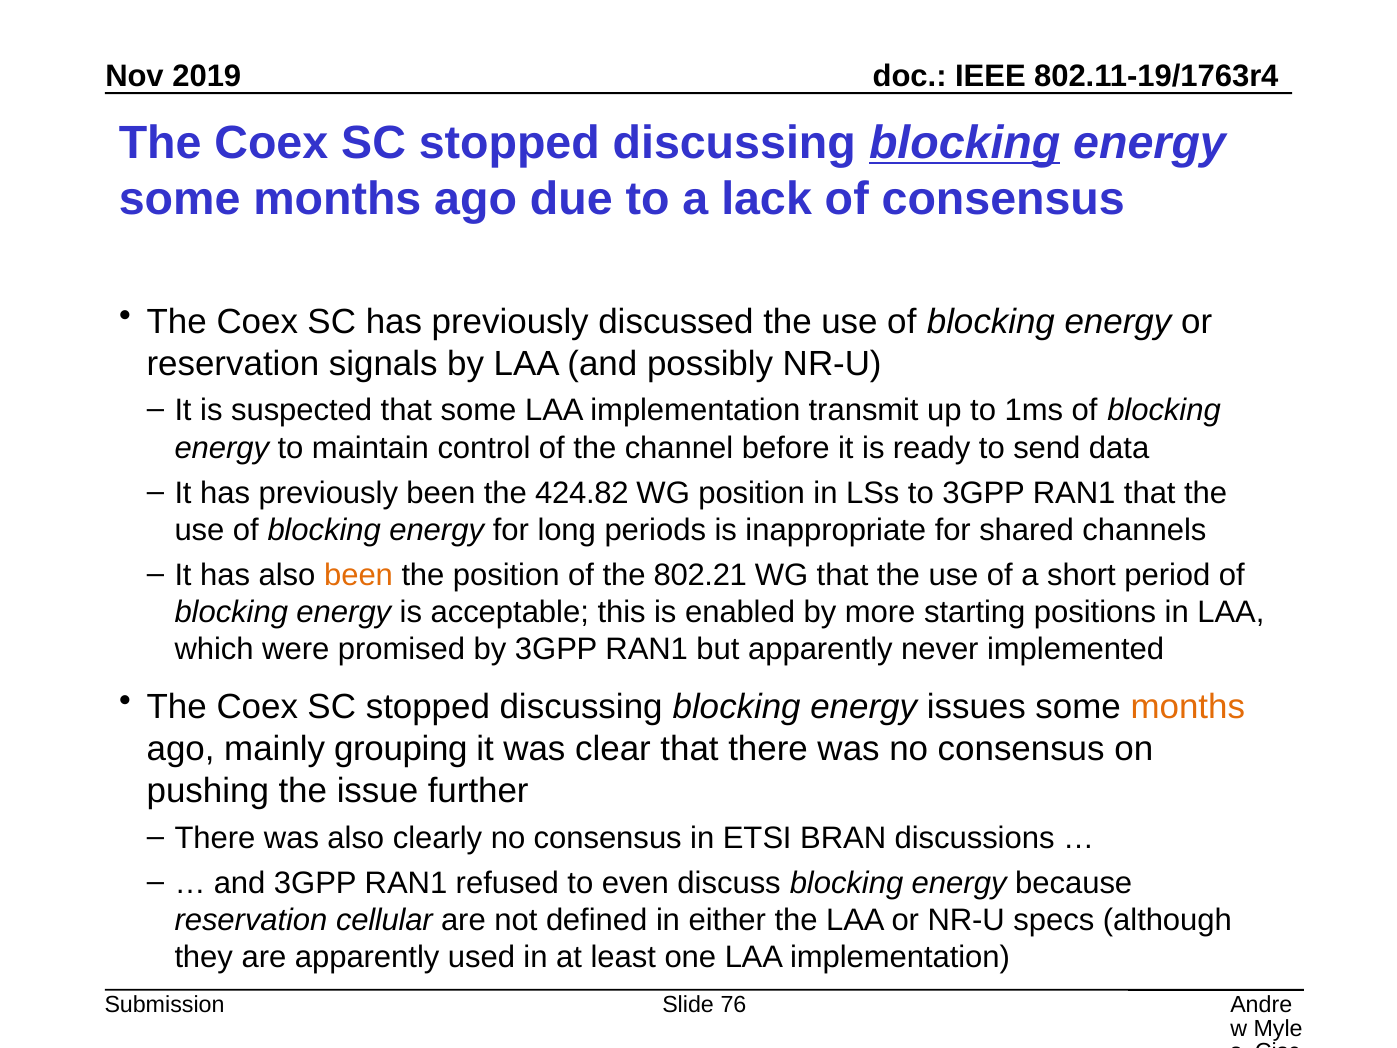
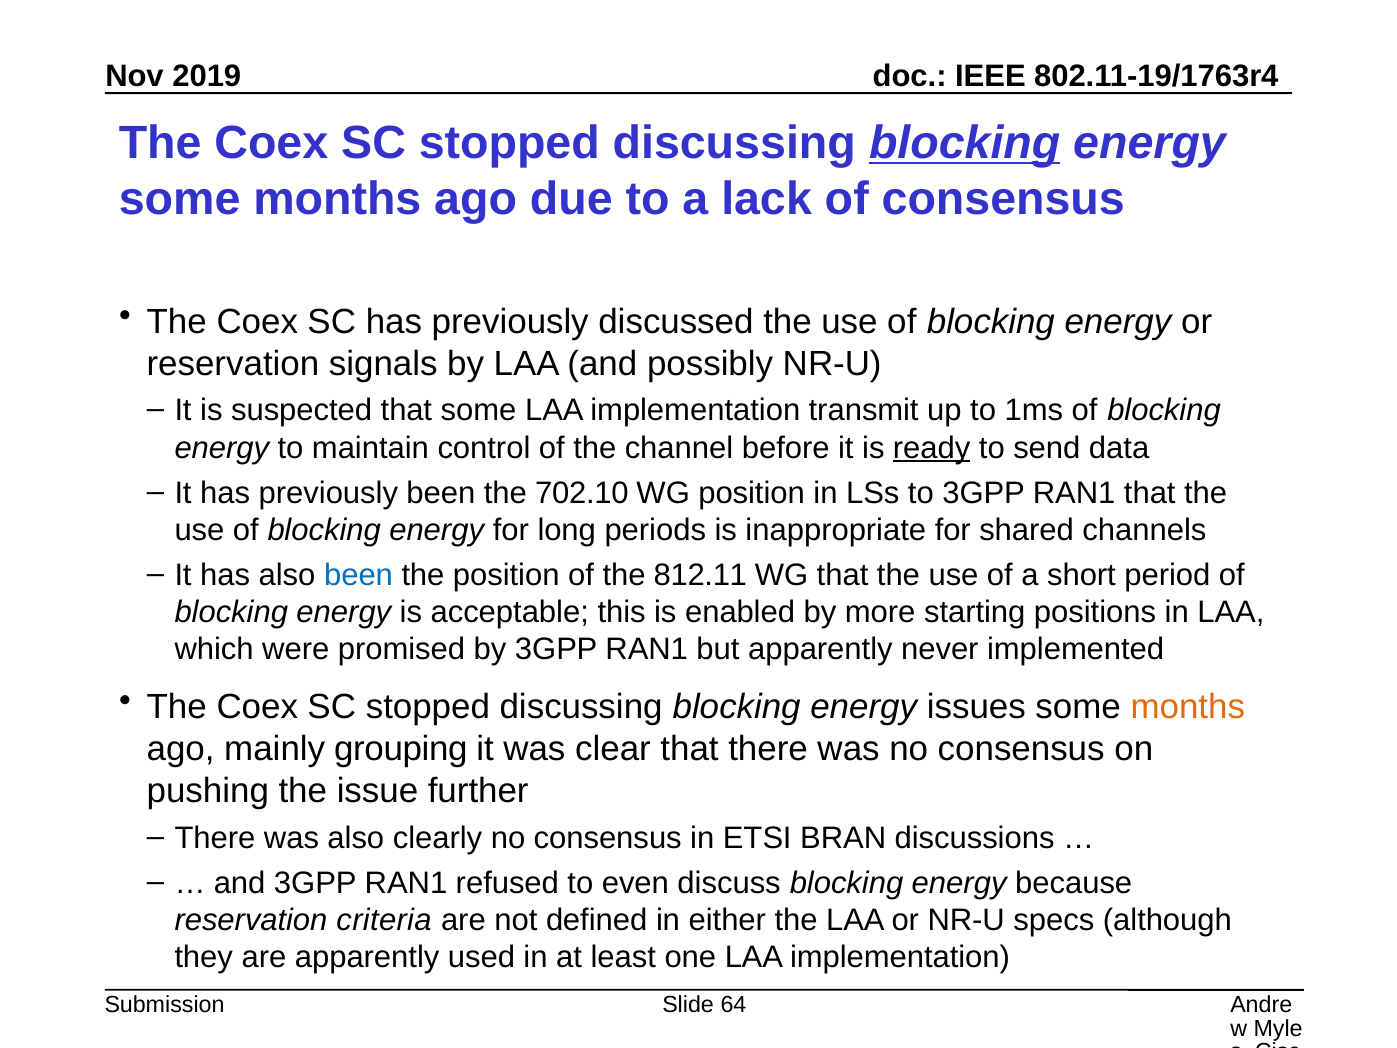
ready underline: none -> present
424.82: 424.82 -> 702.10
been at (359, 575) colour: orange -> blue
802.21: 802.21 -> 812.11
cellular: cellular -> criteria
76: 76 -> 64
